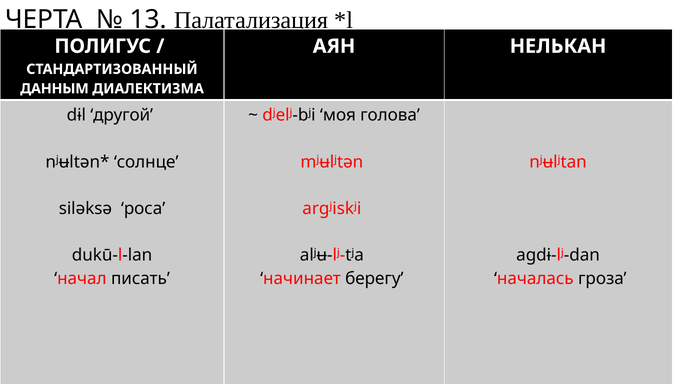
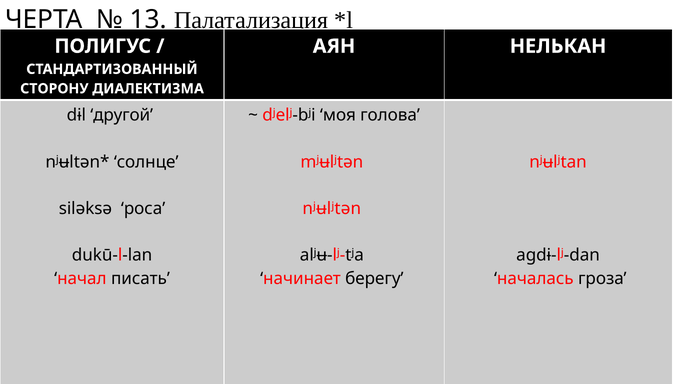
ДАННЫМ: ДАННЫМ -> СТОРОНУ
argʲiskʲi: argʲiskʲi -> nʲʉlʲtən
